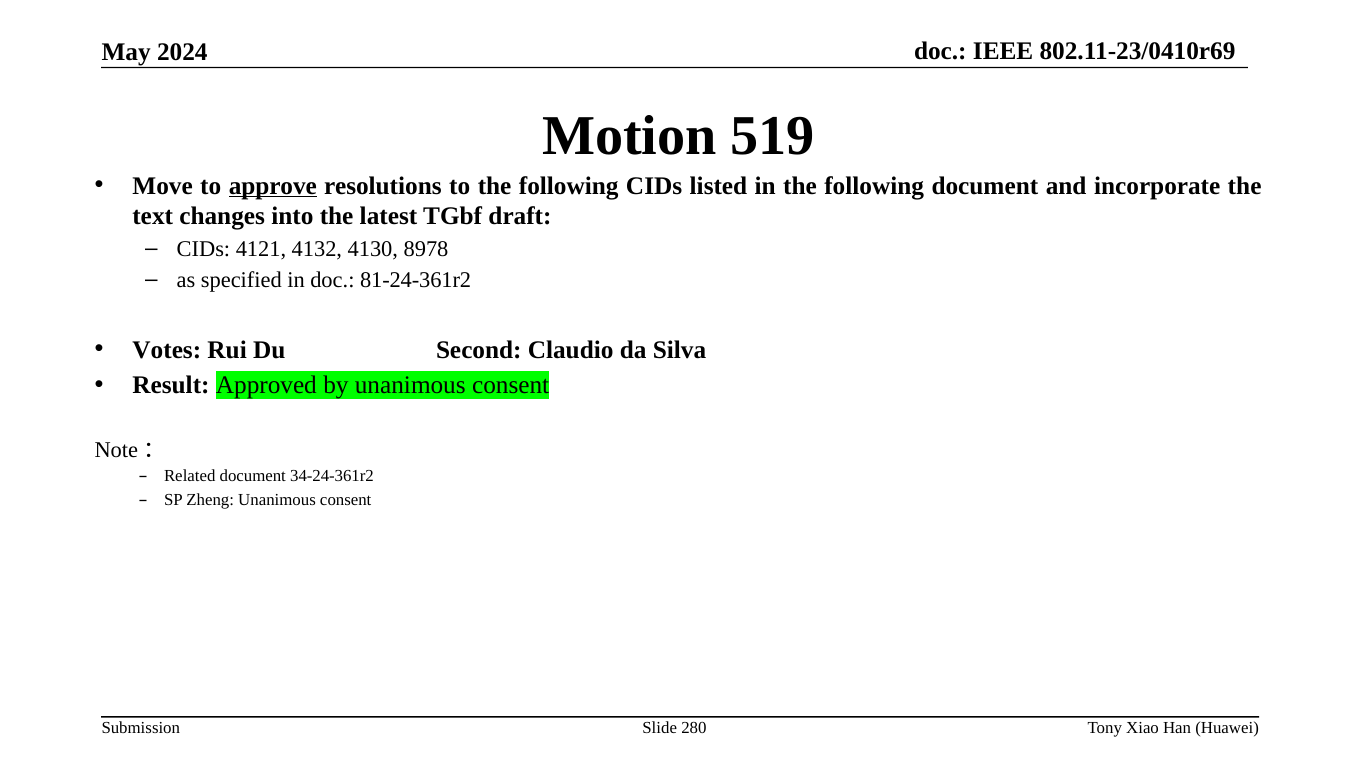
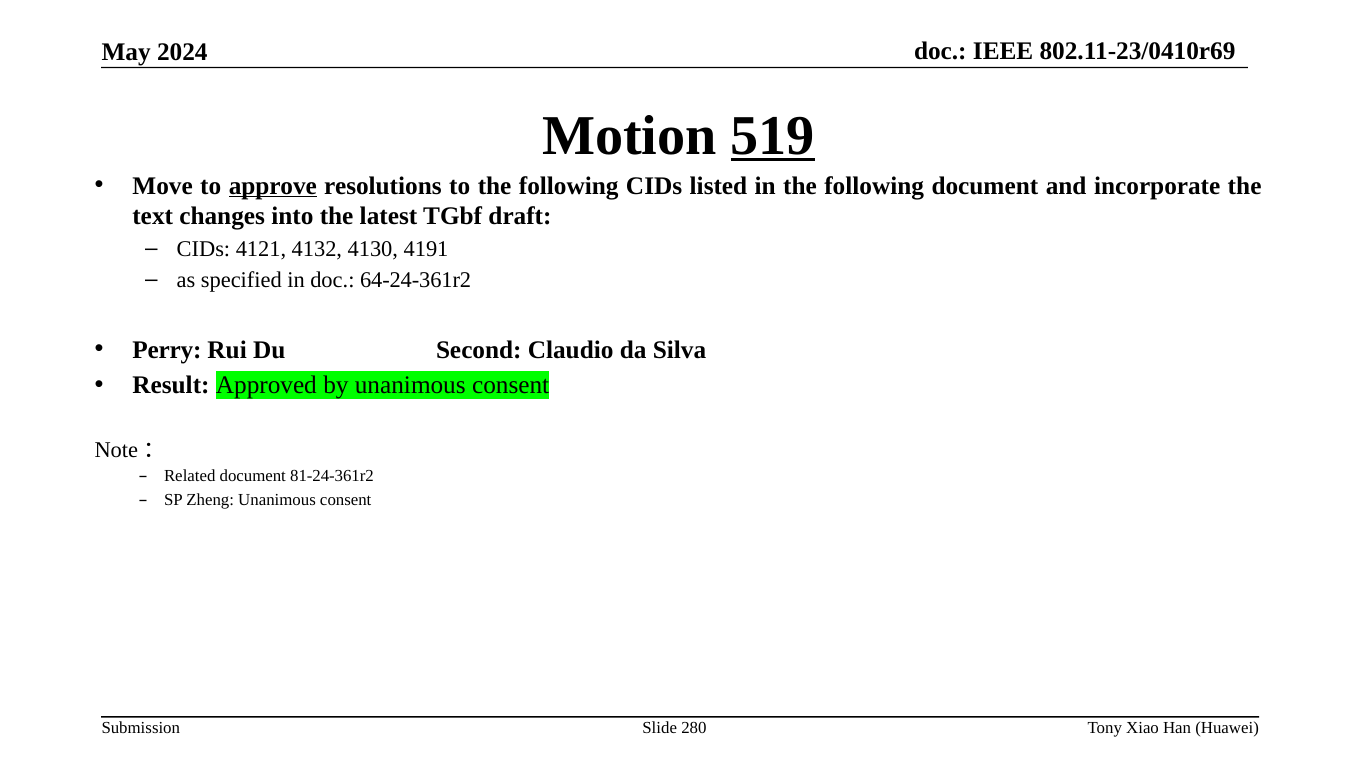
519 underline: none -> present
8978: 8978 -> 4191
81-24-361r2: 81-24-361r2 -> 64-24-361r2
Votes: Votes -> Perry
34-24-361r2: 34-24-361r2 -> 81-24-361r2
